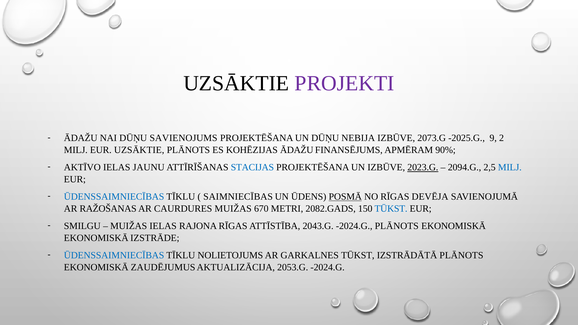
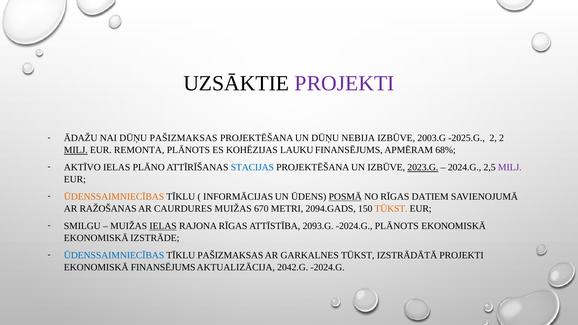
DŪŅU SAVIENOJUMS: SAVIENOJUMS -> PAŠIZMAKSAS
2073.G: 2073.G -> 2003.G
-2025.G 9: 9 -> 2
MILJ at (76, 150) underline: none -> present
EUR UZSĀKTIE: UZSĀKTIE -> REMONTA
KOHĒZIJAS ĀDAŽU: ĀDAŽU -> LAUKU
90%: 90% -> 68%
JAUNU: JAUNU -> PLĀNO
2094.G: 2094.G -> 2024.G
MILJ at (510, 167) colour: blue -> purple
ŪDENSSAIMNIECĪBAS at (114, 197) colour: blue -> orange
SAIMNIECĪBAS: SAIMNIECĪBAS -> INFORMĀCIJAS
DEVĒJA: DEVĒJA -> DATIEM
2082.GADS: 2082.GADS -> 2094.GADS
TŪKST at (391, 209) colour: blue -> orange
IELAS at (163, 226) underline: none -> present
2043.G: 2043.G -> 2093.G
TĪKLU NOLIETOJUMS: NOLIETOJUMS -> PAŠIZMAKSAS
IZSTRĀDĀTĀ PLĀNOTS: PLĀNOTS -> PROJEKTI
EKONOMISKĀ ZAUDĒJUMUS: ZAUDĒJUMUS -> FINANSĒJUMS
2053.G: 2053.G -> 2042.G
